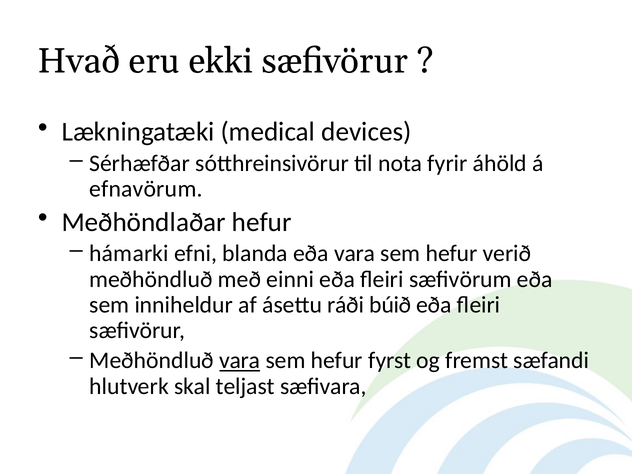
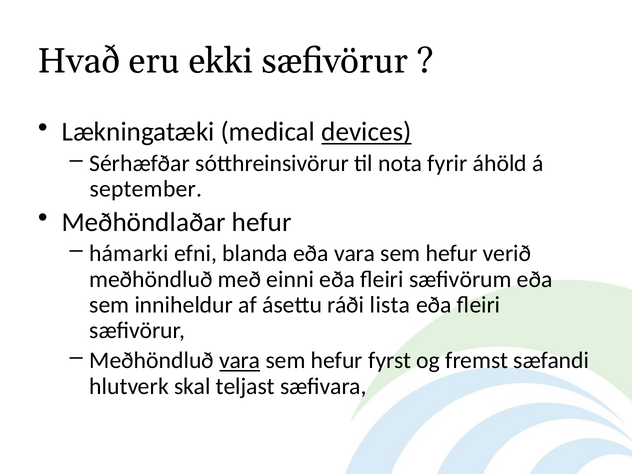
devices underline: none -> present
efnavörum: efnavörum -> september
búið: búið -> lista
